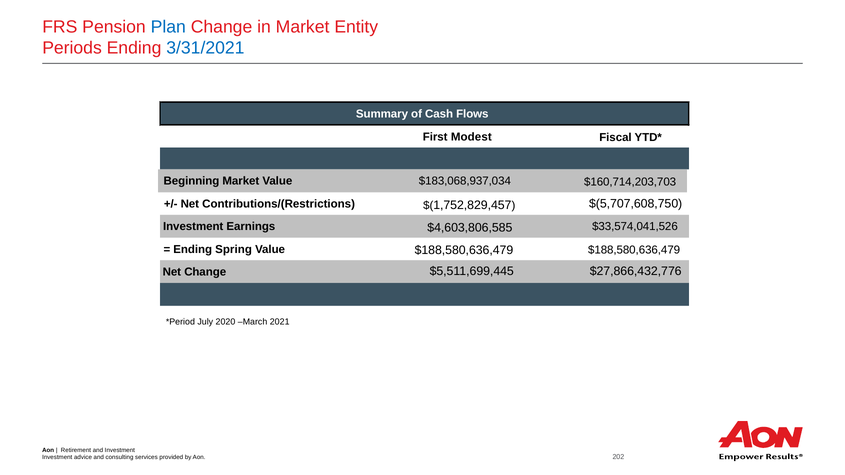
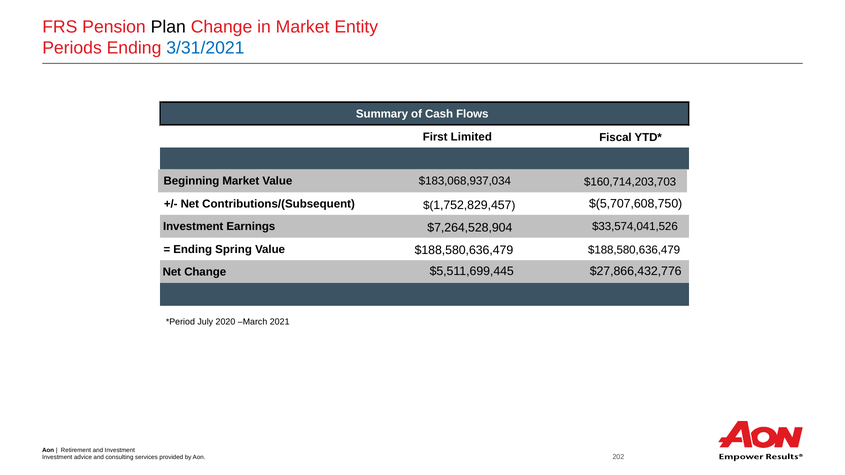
Plan colour: blue -> black
Modest: Modest -> Limited
Contributions/(Restrictions: Contributions/(Restrictions -> Contributions/(Subsequent
$4,603,806,585: $4,603,806,585 -> $7,264,528,904
